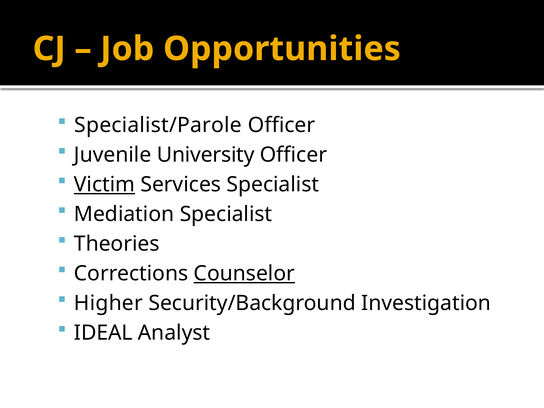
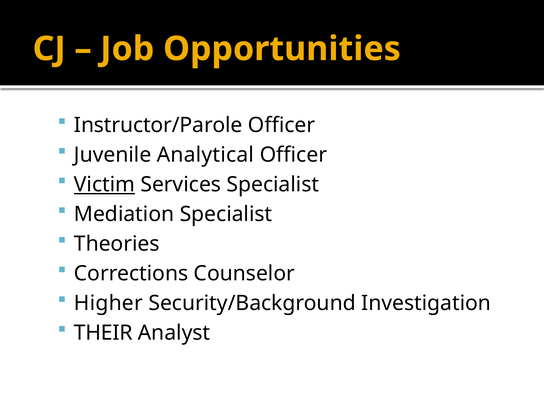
Specialist/Parole: Specialist/Parole -> Instructor/Parole
University: University -> Analytical
Counselor underline: present -> none
IDEAL: IDEAL -> THEIR
